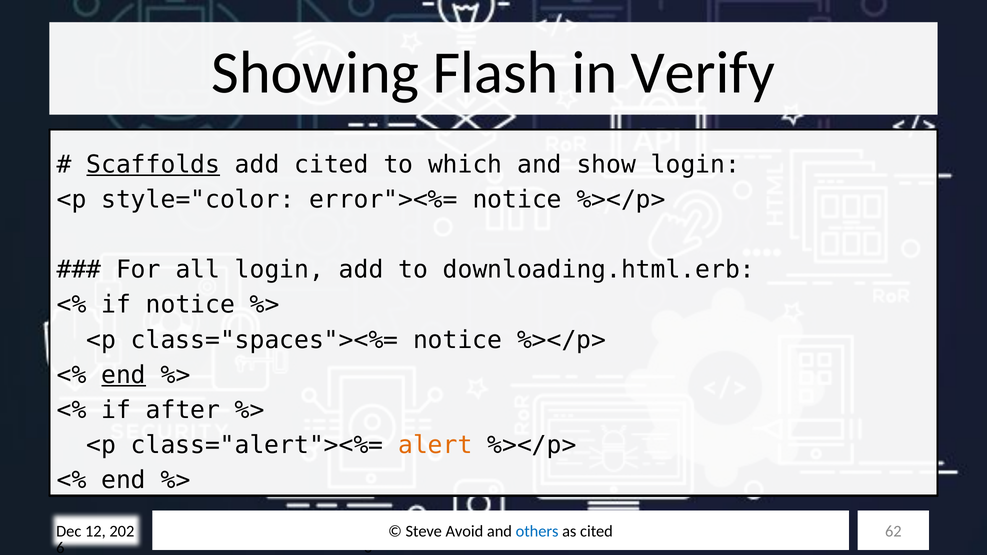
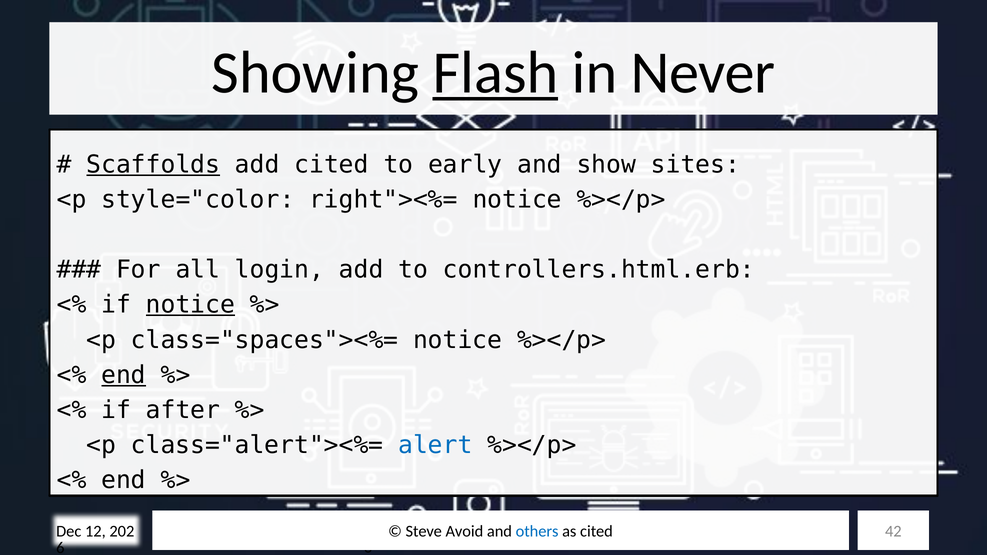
Flash underline: none -> present
Verify: Verify -> Never
which: which -> early
show login: login -> sites
error"><%=: error"><%= -> right"><%=
downloading.html.erb: downloading.html.erb -> controllers.html.erb
notice at (190, 305) underline: none -> present
alert colour: orange -> blue
62: 62 -> 42
